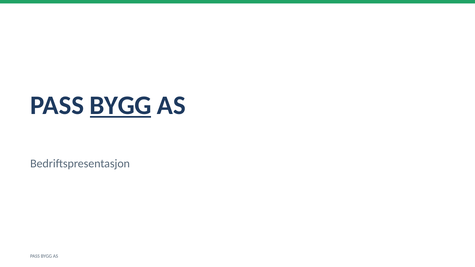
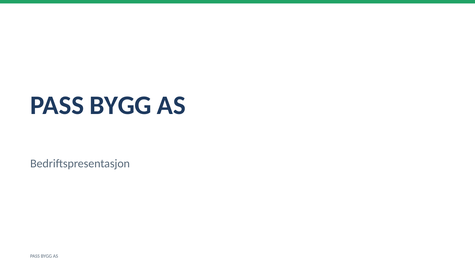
BYGG at (121, 105) underline: present -> none
